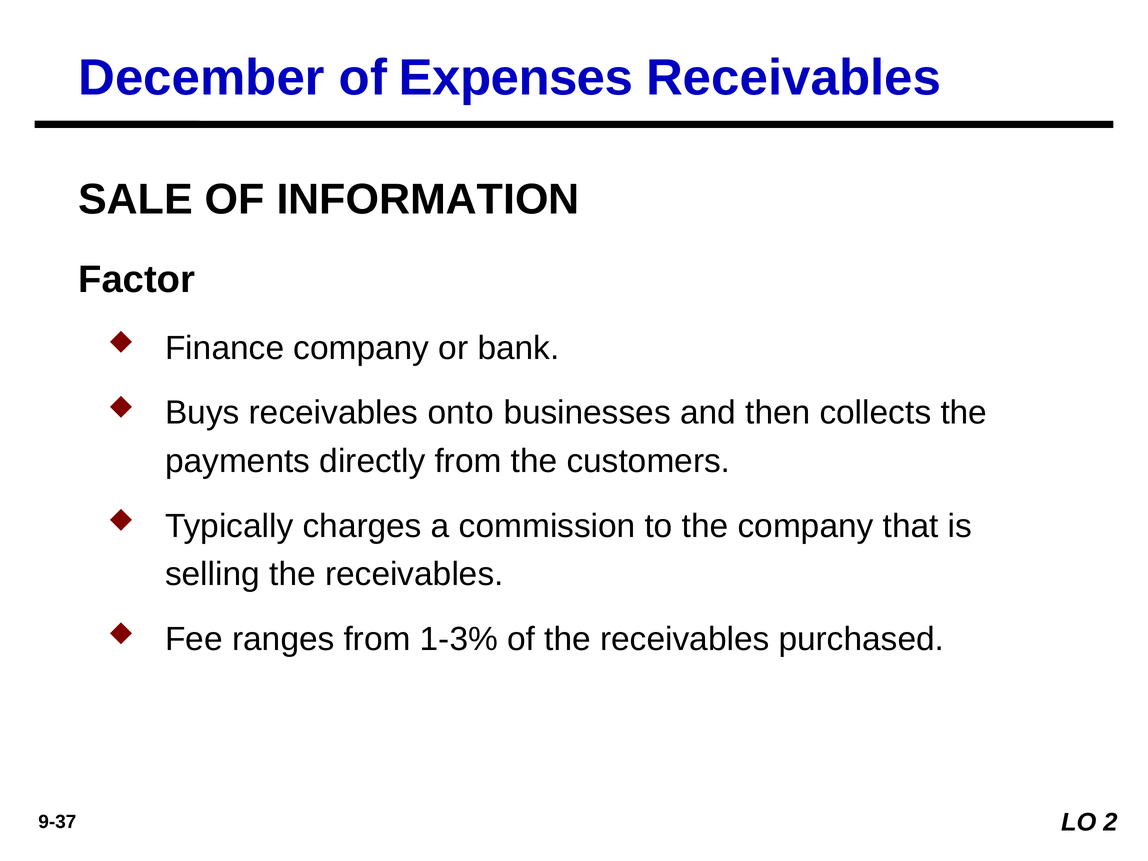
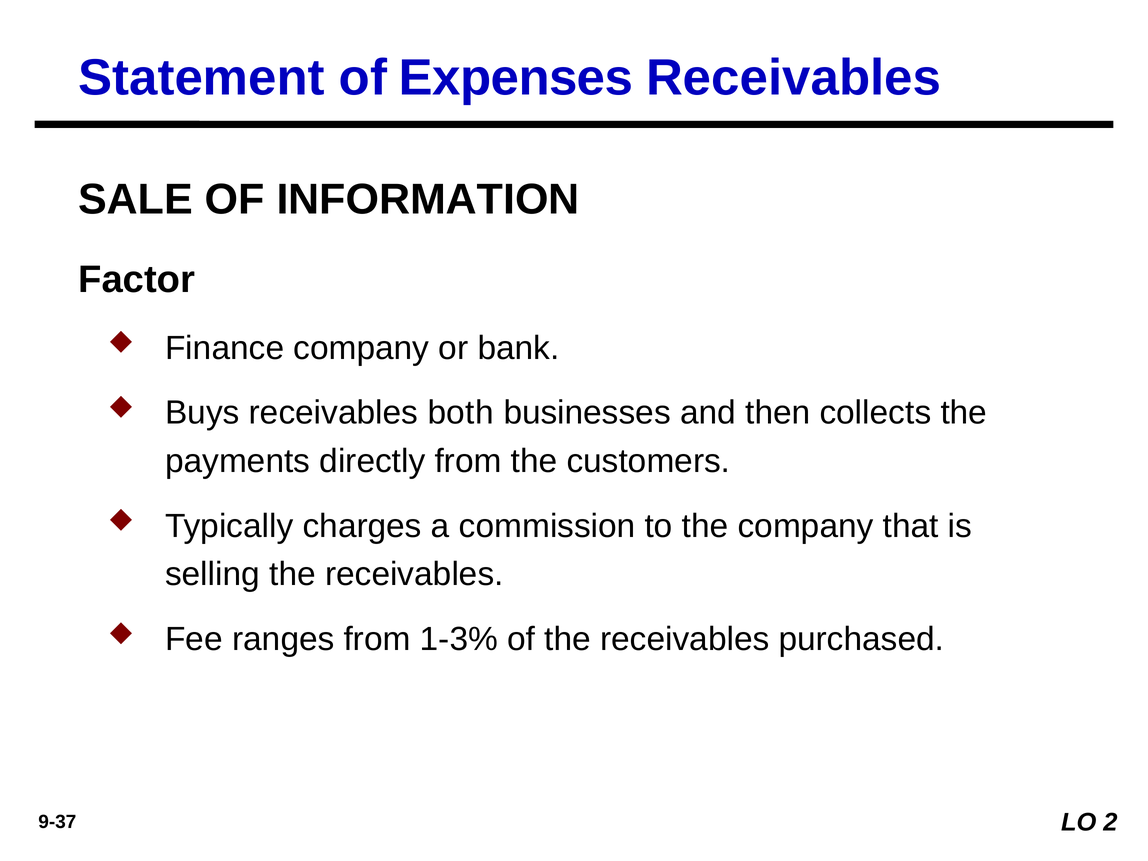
December: December -> Statement
onto: onto -> both
